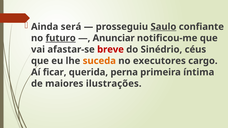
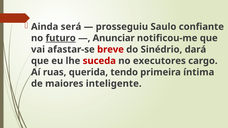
Saulo underline: present -> none
céus: céus -> dará
suceda colour: orange -> red
ficar: ficar -> ruas
perna: perna -> tendo
ilustrações: ilustrações -> inteligente
